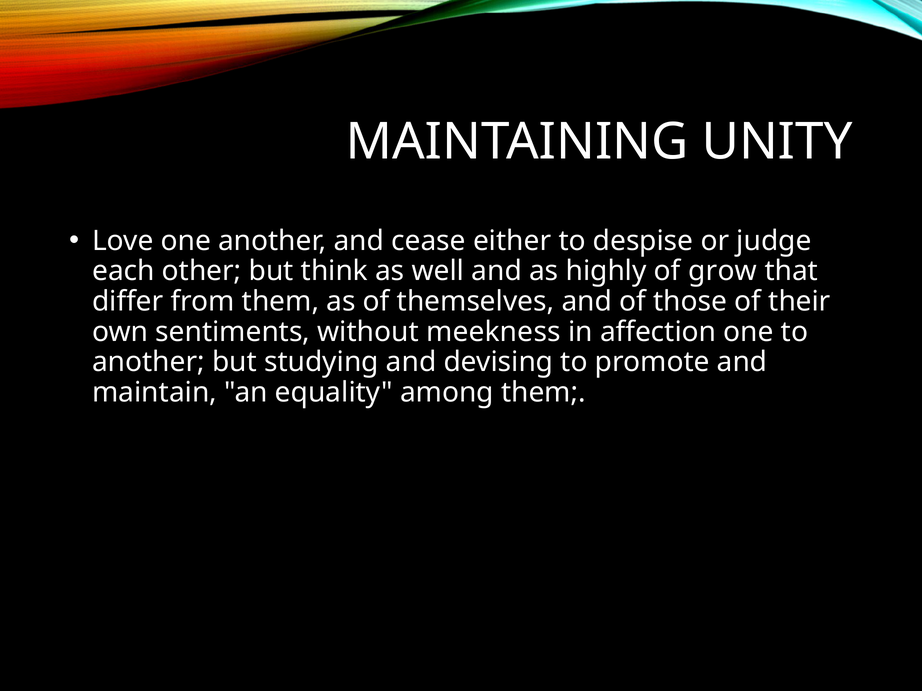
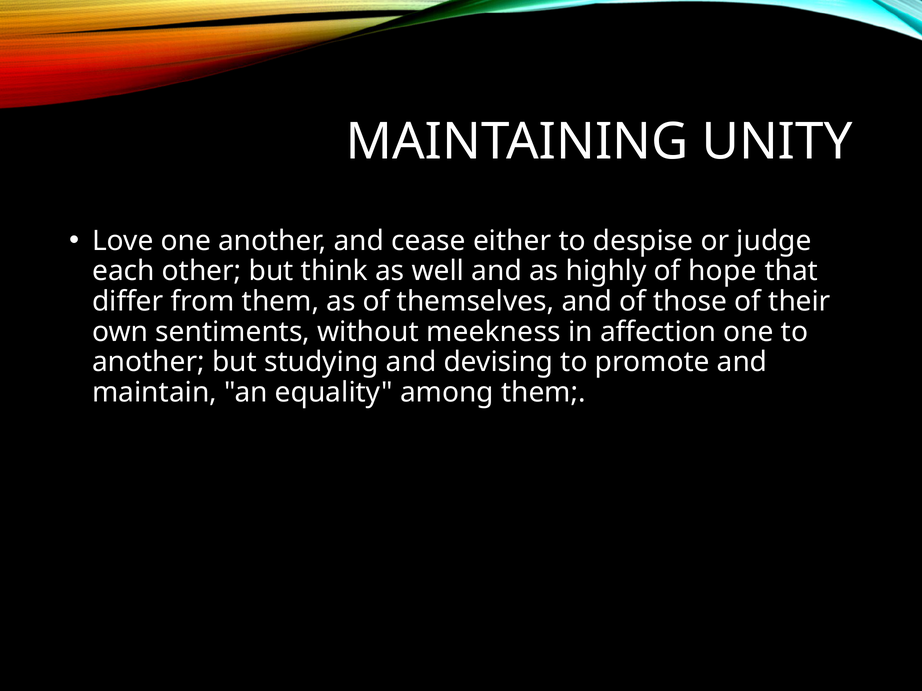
grow: grow -> hope
